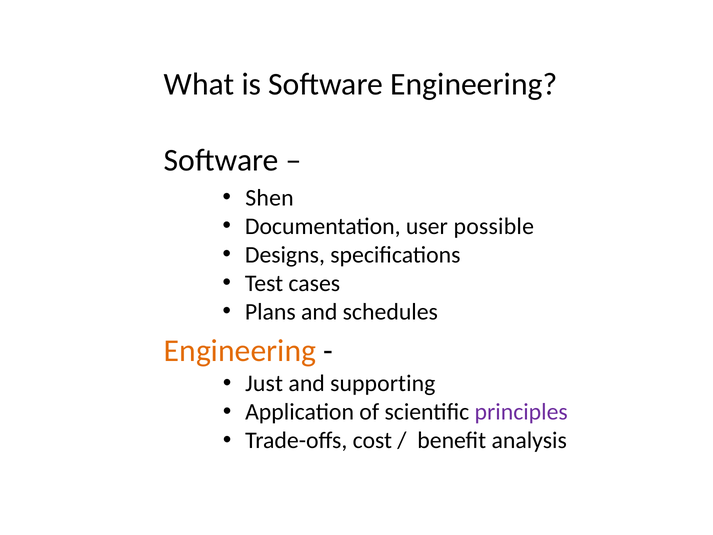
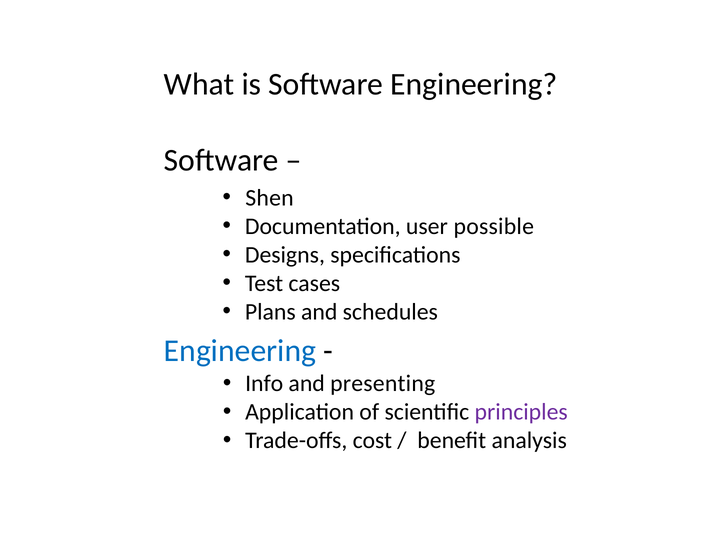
Engineering at (240, 350) colour: orange -> blue
Just: Just -> Info
supporting: supporting -> presenting
